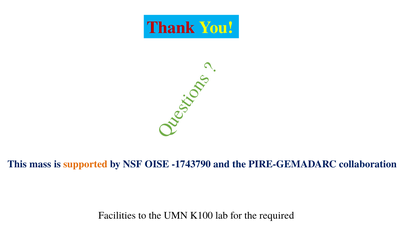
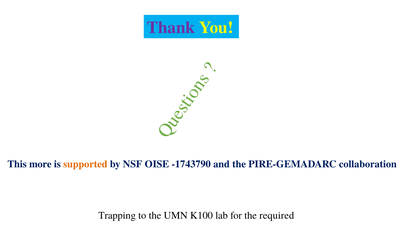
Thank colour: red -> purple
mass: mass -> more
Facilities: Facilities -> Trapping
